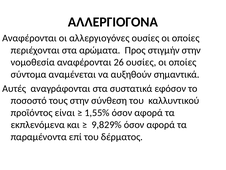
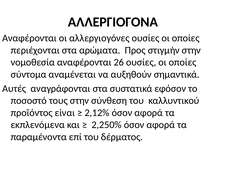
1,55%: 1,55% -> 2,12%
9,829%: 9,829% -> 2,250%
